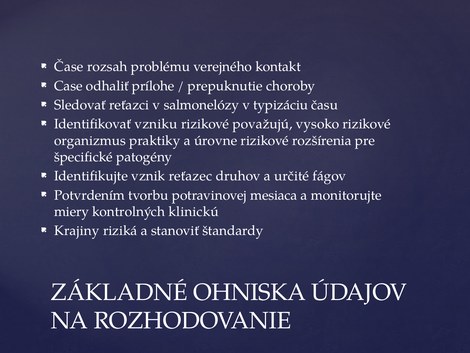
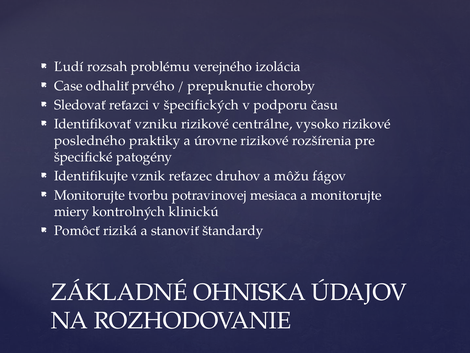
Čase: Čase -> Ľudí
kontakt: kontakt -> izolácia
prílohe: prílohe -> prvého
salmonelózy: salmonelózy -> špecifických
typizáciu: typizáciu -> podporu
považujú: považujú -> centrálne
organizmus: organizmus -> posledného
určité: určité -> môžu
Potvrdením at (90, 195): Potvrdením -> Monitorujte
Krajiny: Krajiny -> Pomôcť
